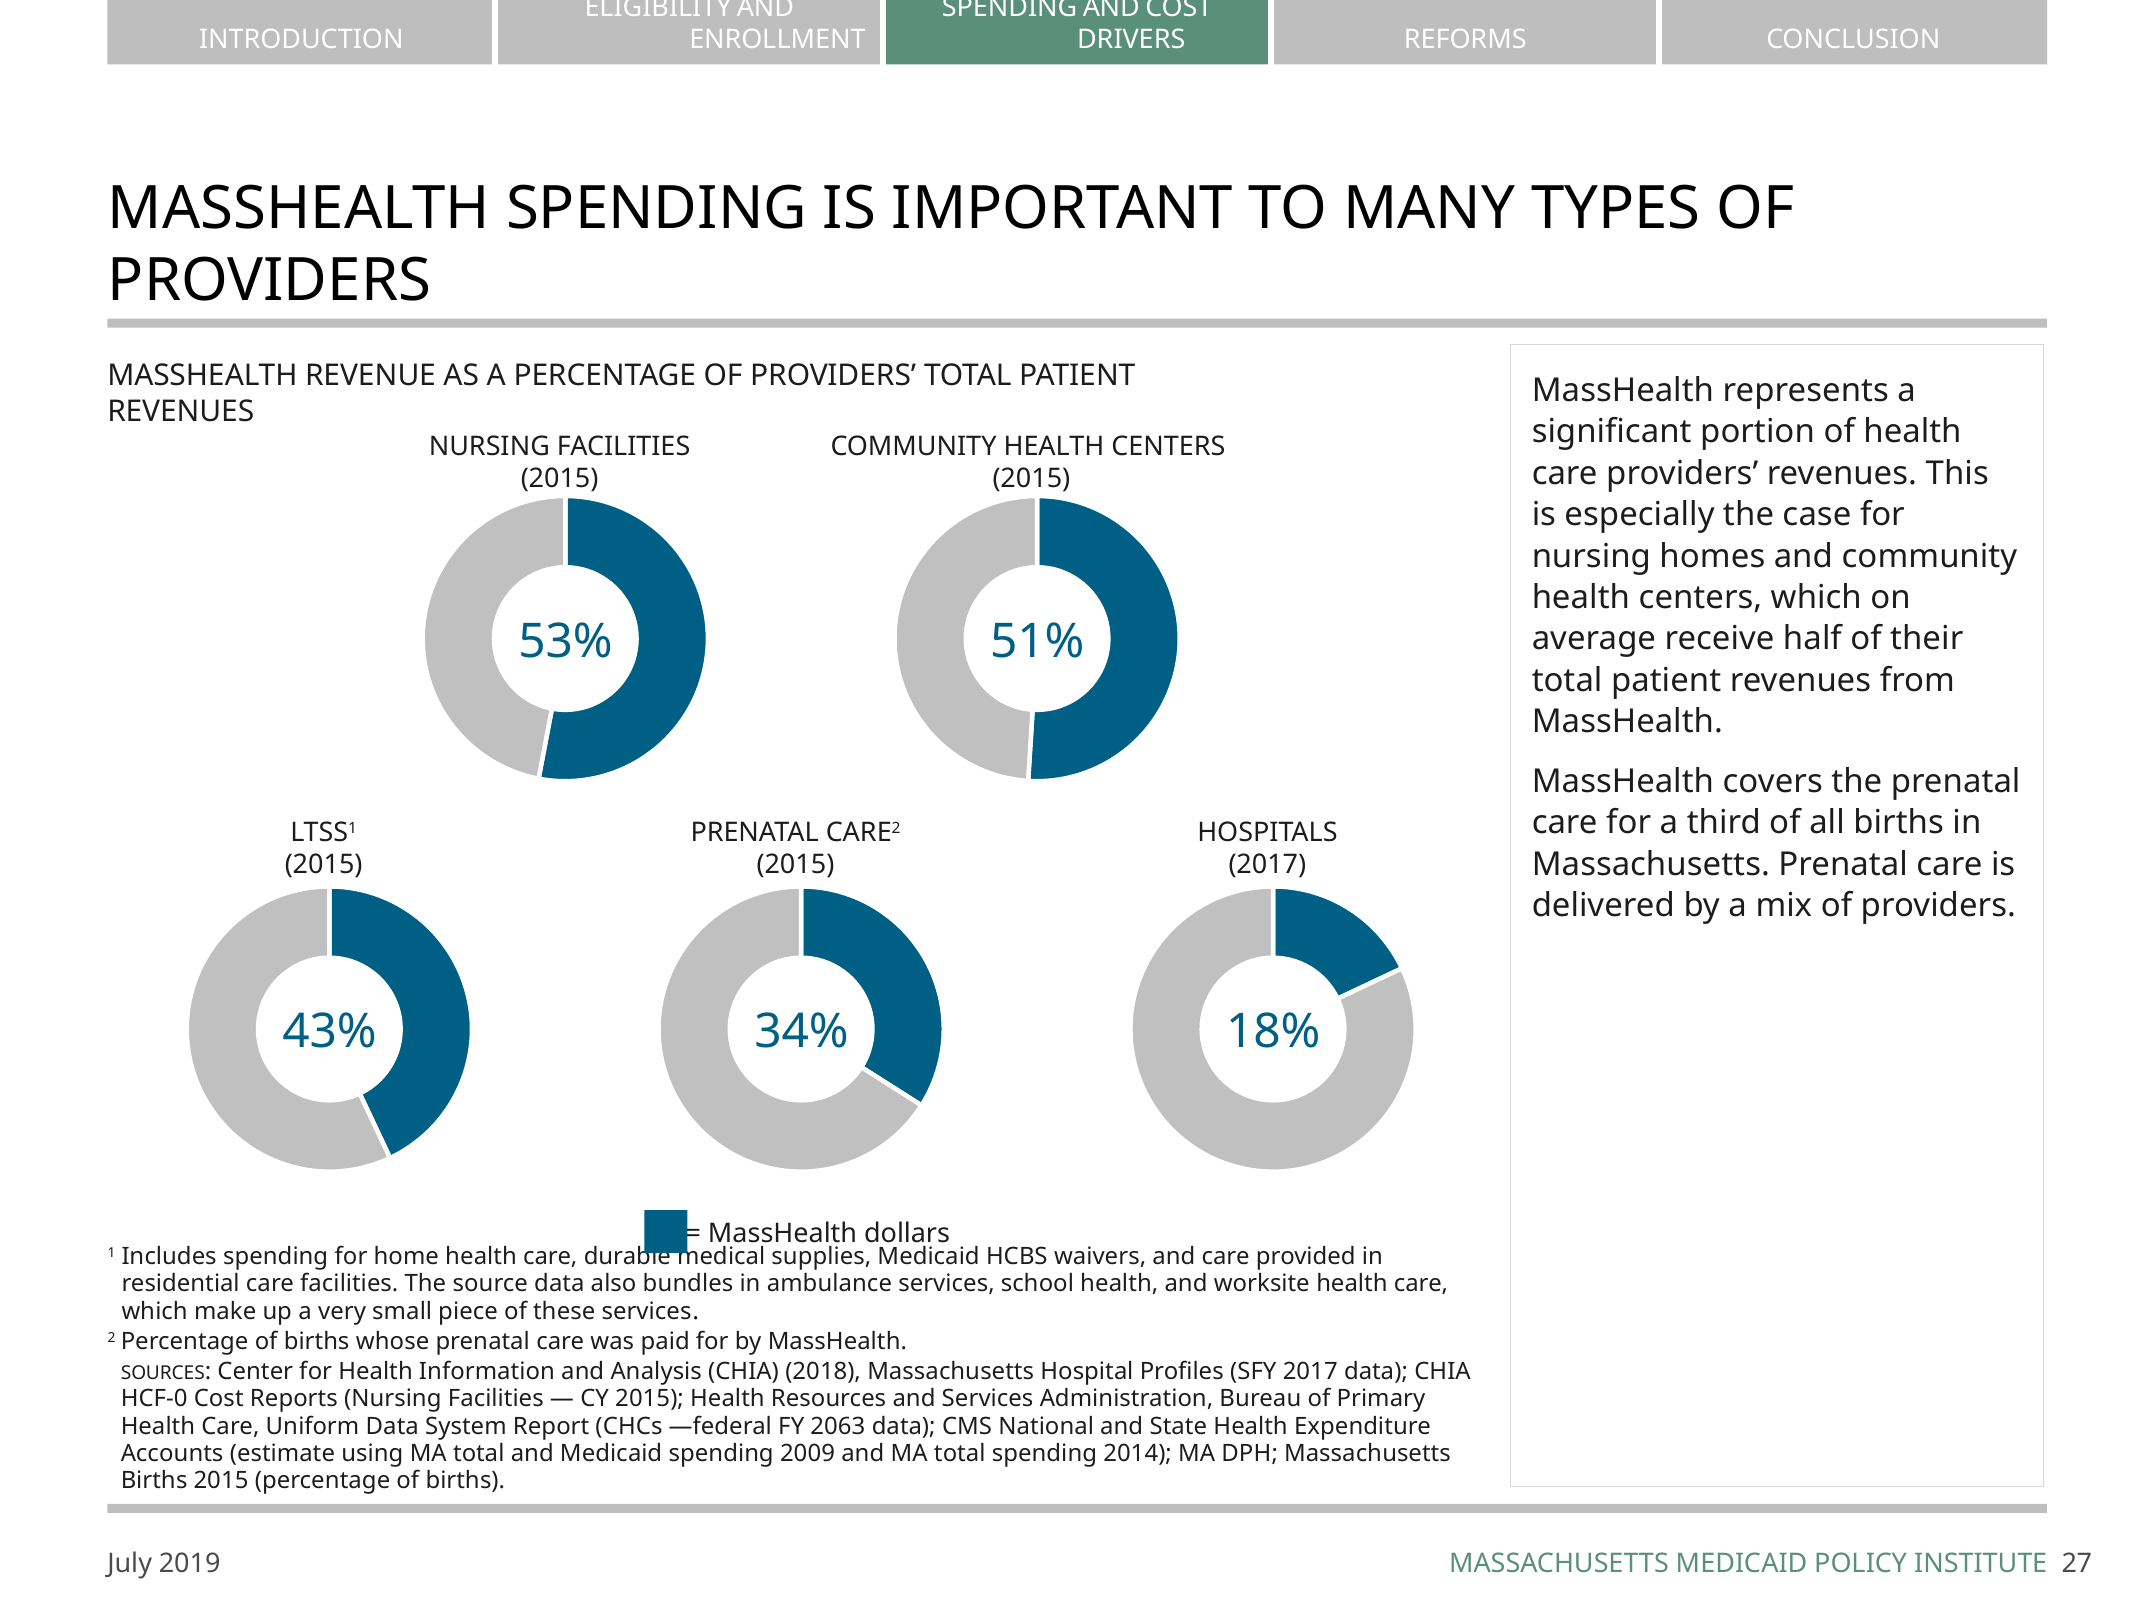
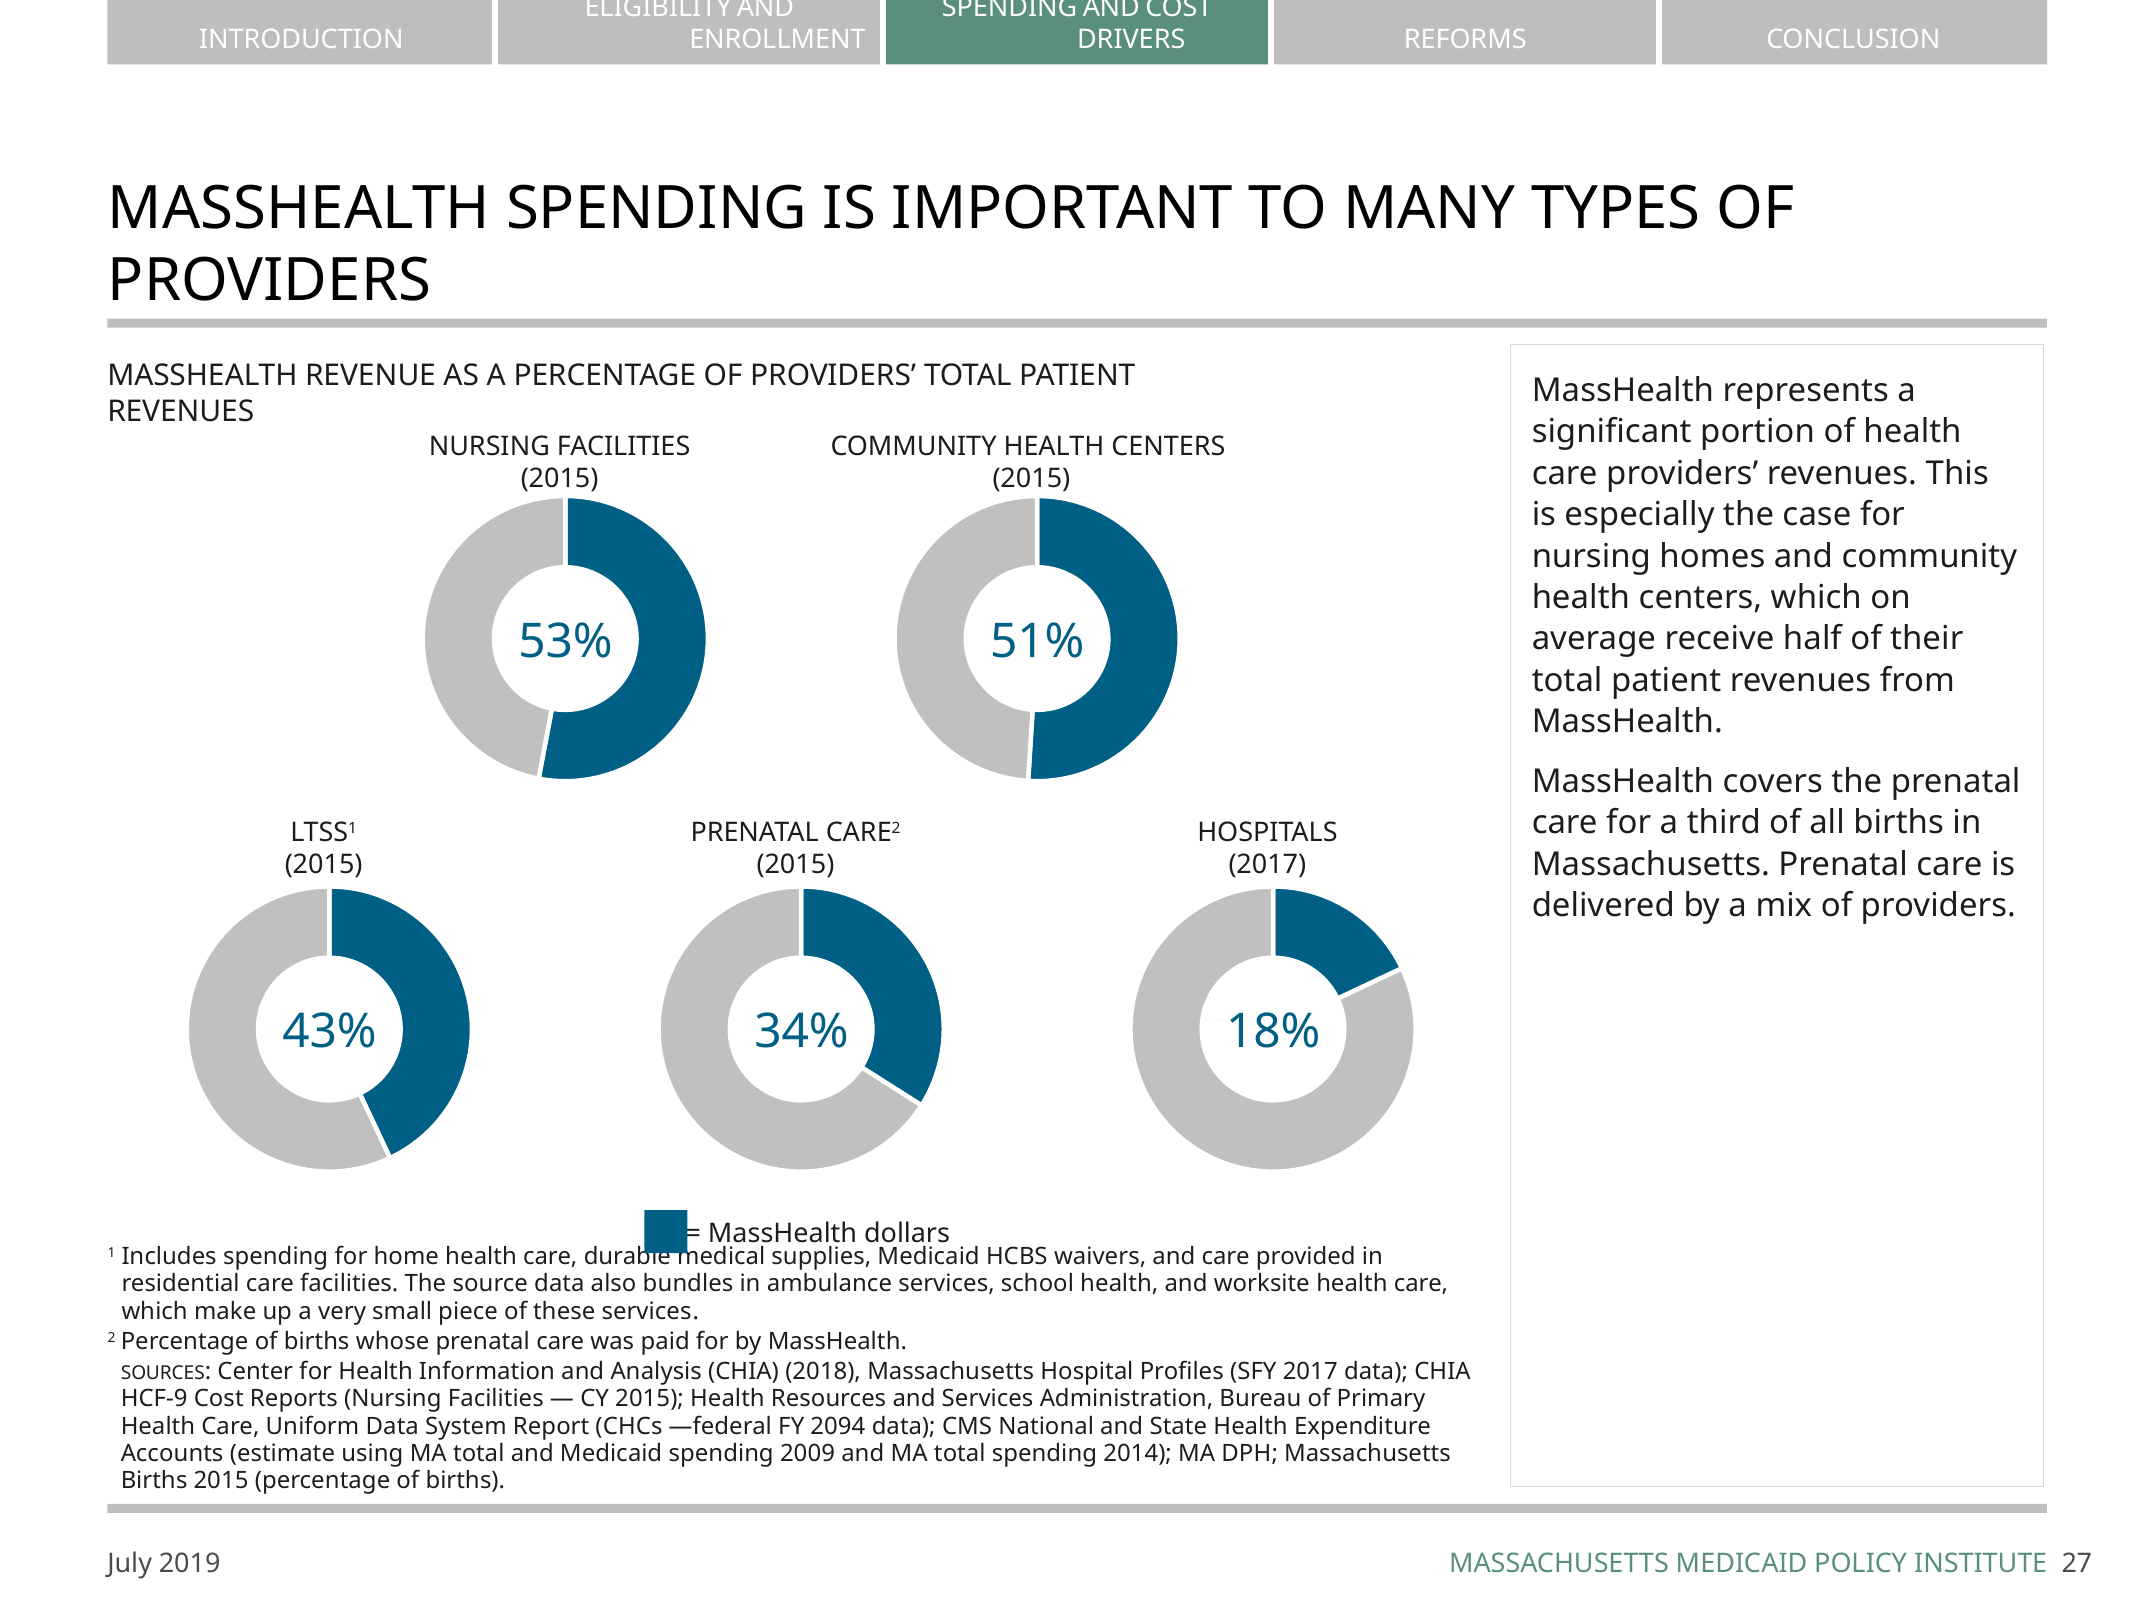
HCF-0: HCF-0 -> HCF-9
2063: 2063 -> 2094
